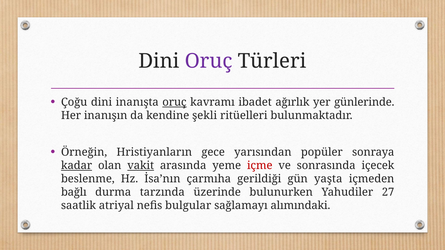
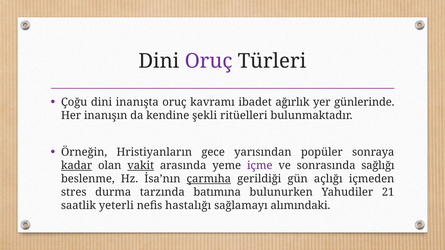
oruç at (174, 102) underline: present -> none
içme colour: red -> purple
içecek: içecek -> sağlığı
çarmıha underline: none -> present
yaşta: yaşta -> açlığı
bağlı: bağlı -> stres
üzerinde: üzerinde -> batımına
27: 27 -> 21
atriyal: atriyal -> yeterli
bulgular: bulgular -> hastalığı
